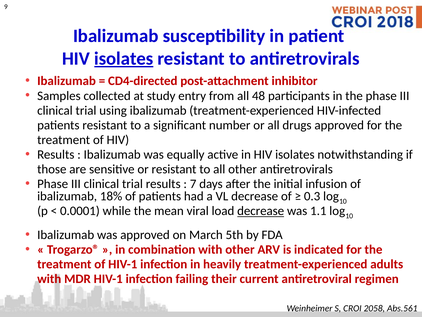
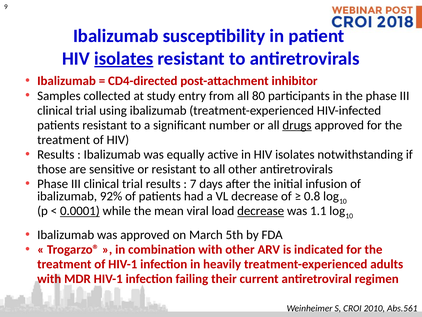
48: 48 -> 80
drugs underline: none -> present
18%: 18% -> 92%
0.3: 0.3 -> 0.8
0.0001 underline: none -> present
2058: 2058 -> 2010
